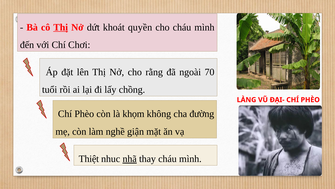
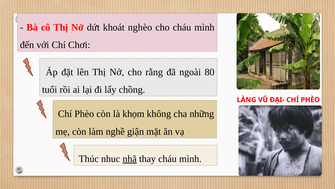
Thị at (61, 27) underline: present -> none
quyền: quyền -> nghèo
70: 70 -> 80
đường: đường -> những
Thiệt: Thiệt -> Thúc
